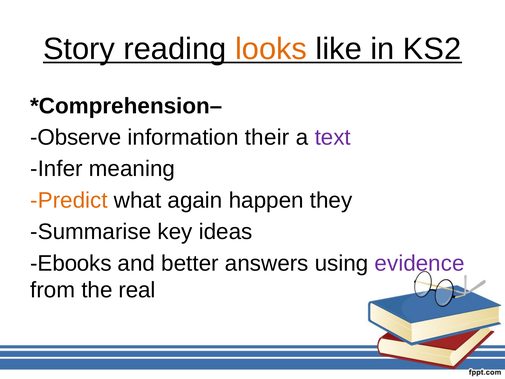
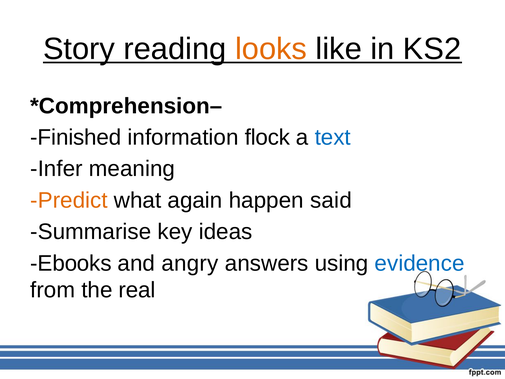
Observe: Observe -> Finished
their: their -> flock
text colour: purple -> blue
they: they -> said
better: better -> angry
evidence colour: purple -> blue
